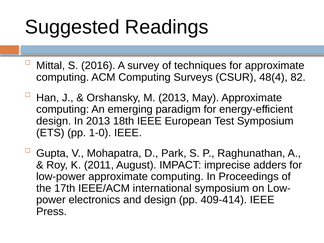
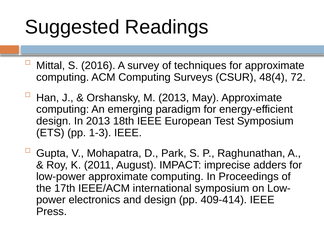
82: 82 -> 72
1-0: 1-0 -> 1-3
